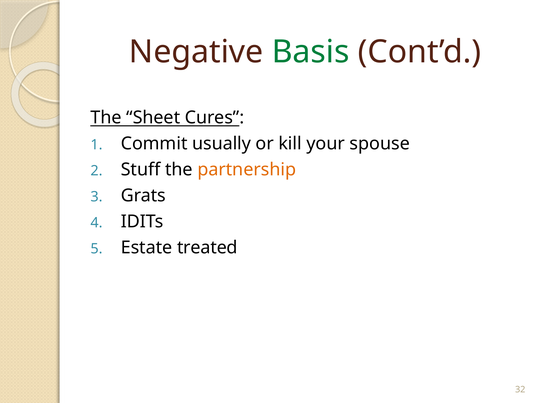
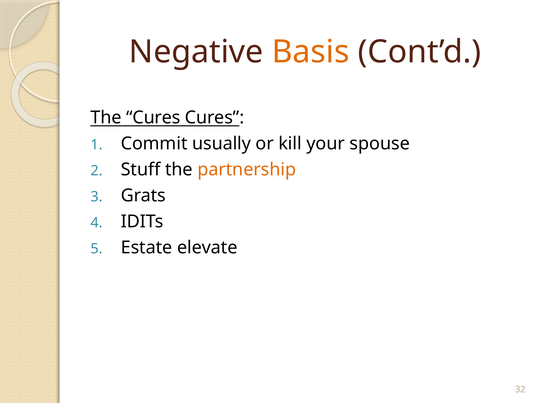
Basis colour: green -> orange
The Sheet: Sheet -> Cures
treated: treated -> elevate
